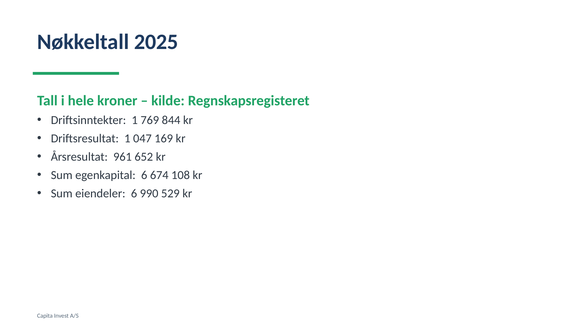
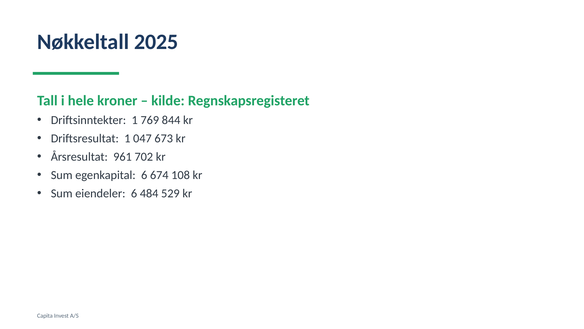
169: 169 -> 673
652: 652 -> 702
990: 990 -> 484
